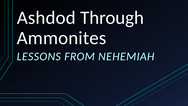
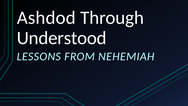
Ammonites: Ammonites -> Understood
